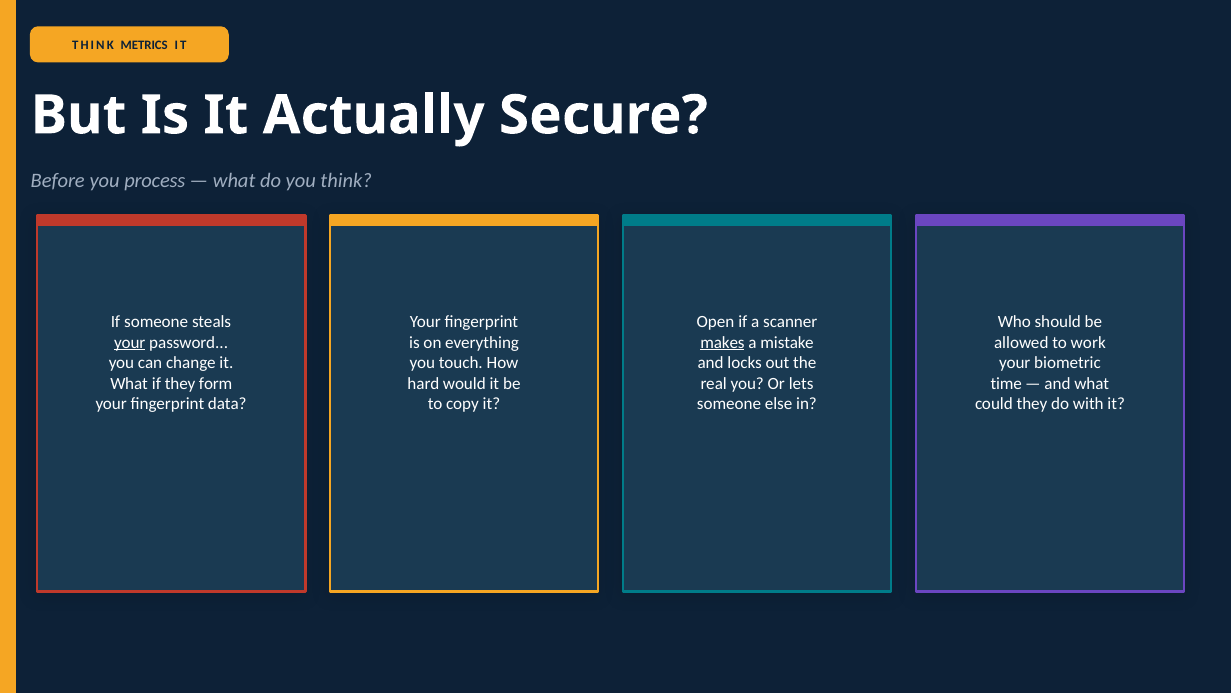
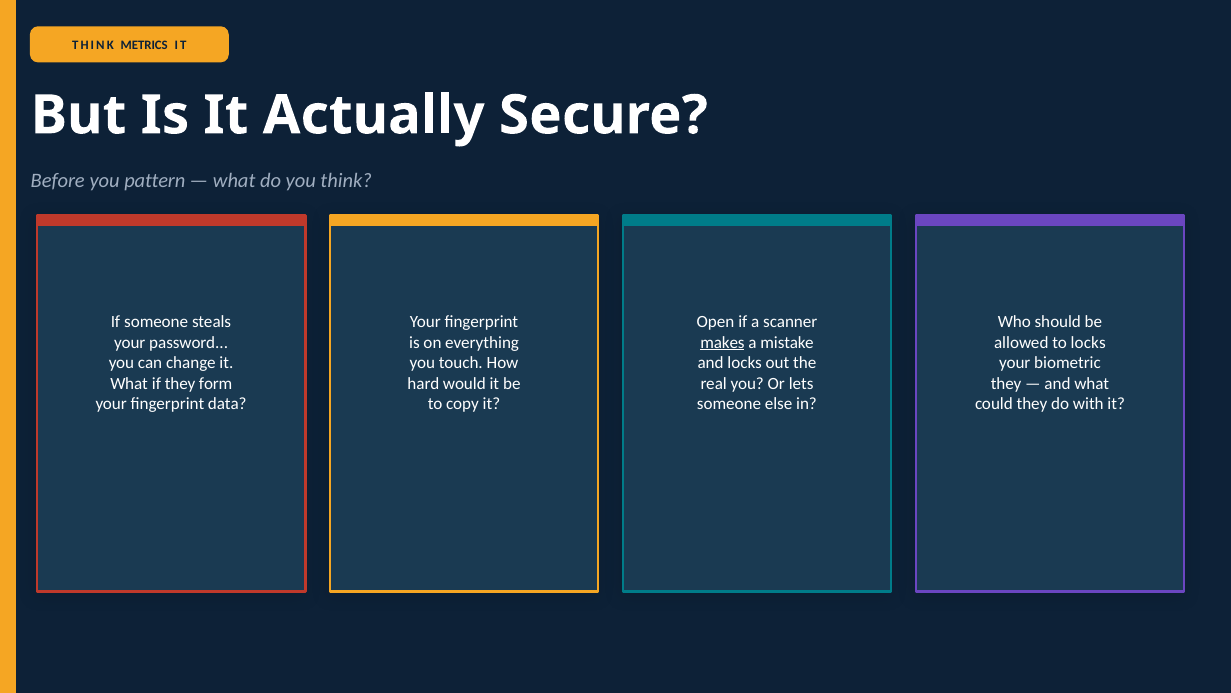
process: process -> pattern
your at (130, 342) underline: present -> none
to work: work -> locks
time at (1006, 383): time -> they
